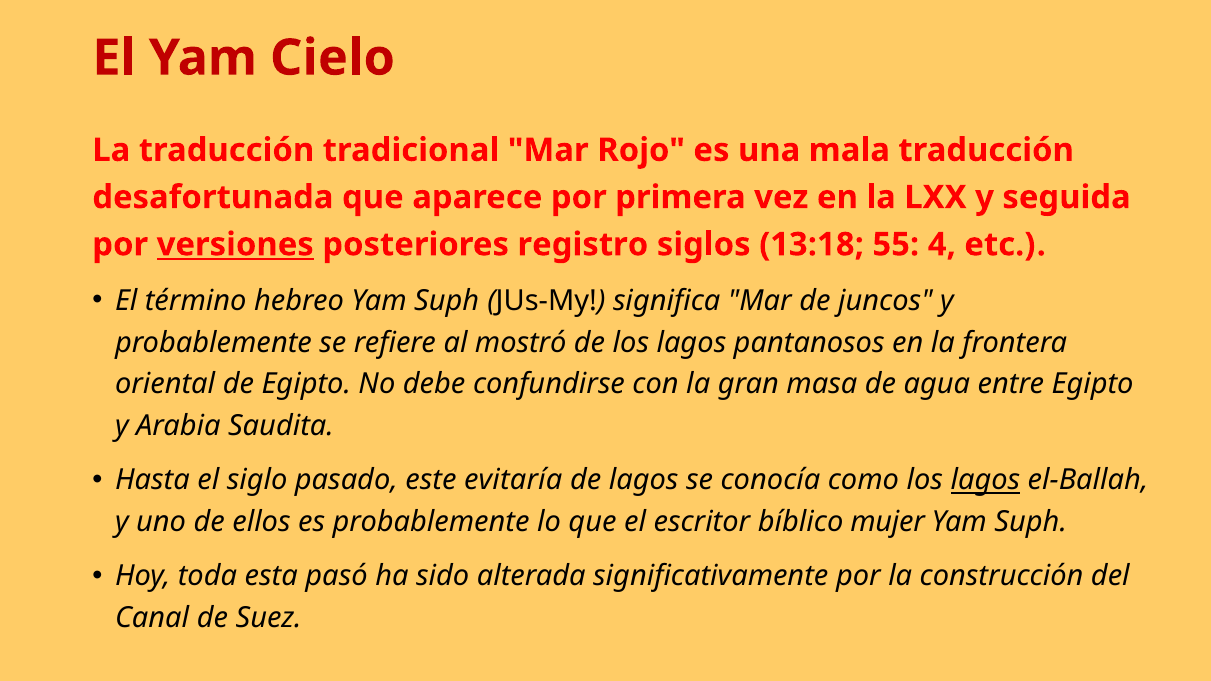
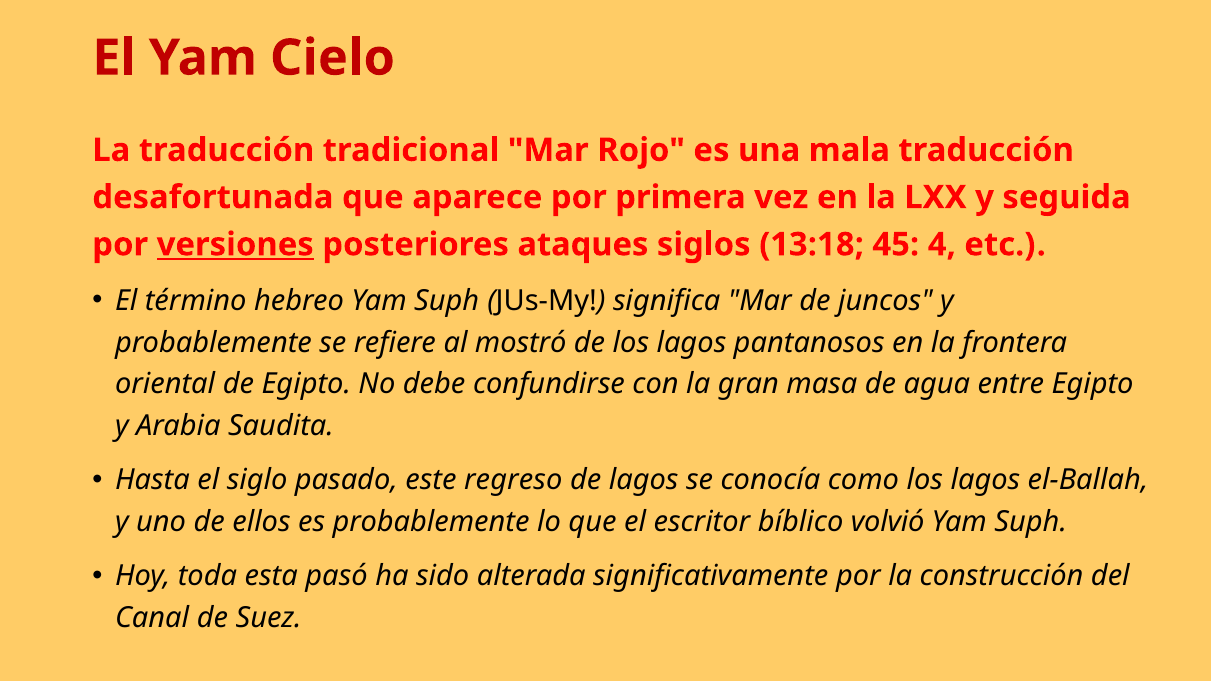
registro: registro -> ataques
55: 55 -> 45
evitaría: evitaría -> regreso
lagos at (985, 480) underline: present -> none
mujer: mujer -> volvió
